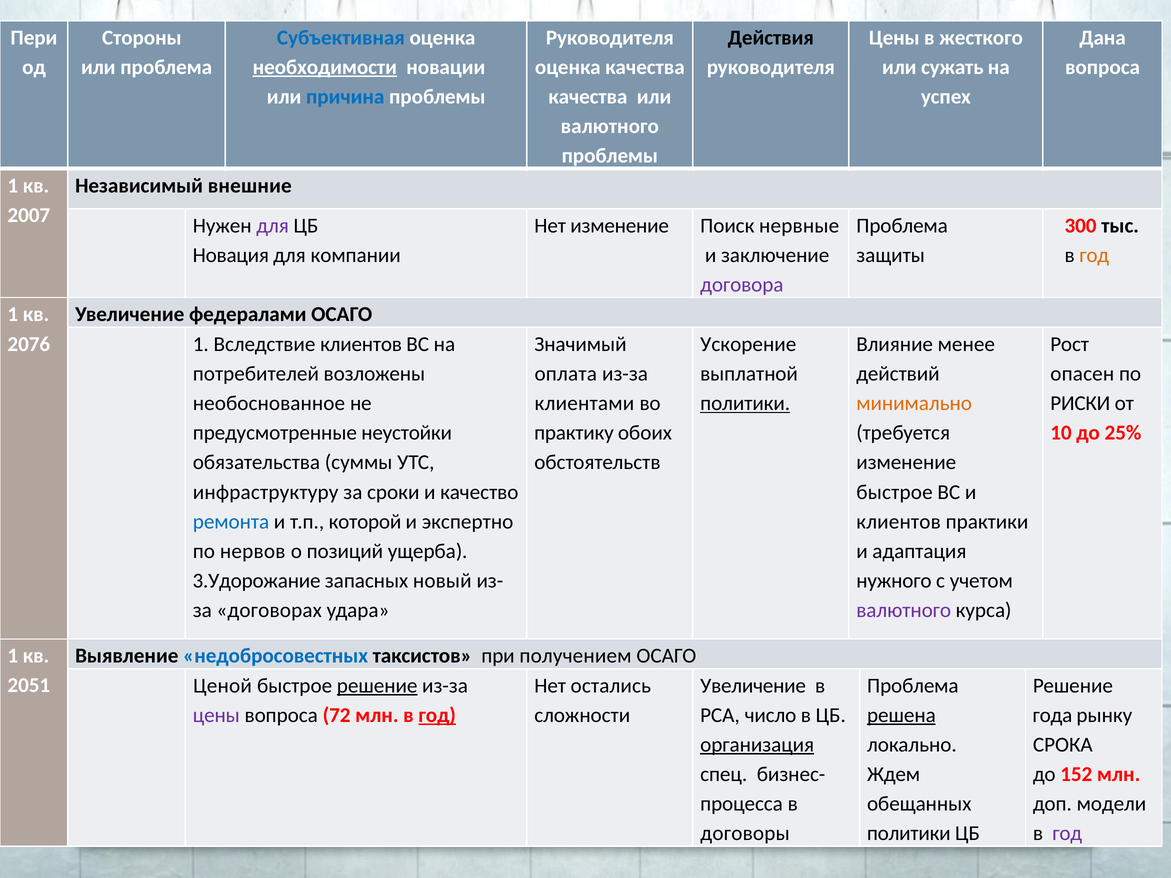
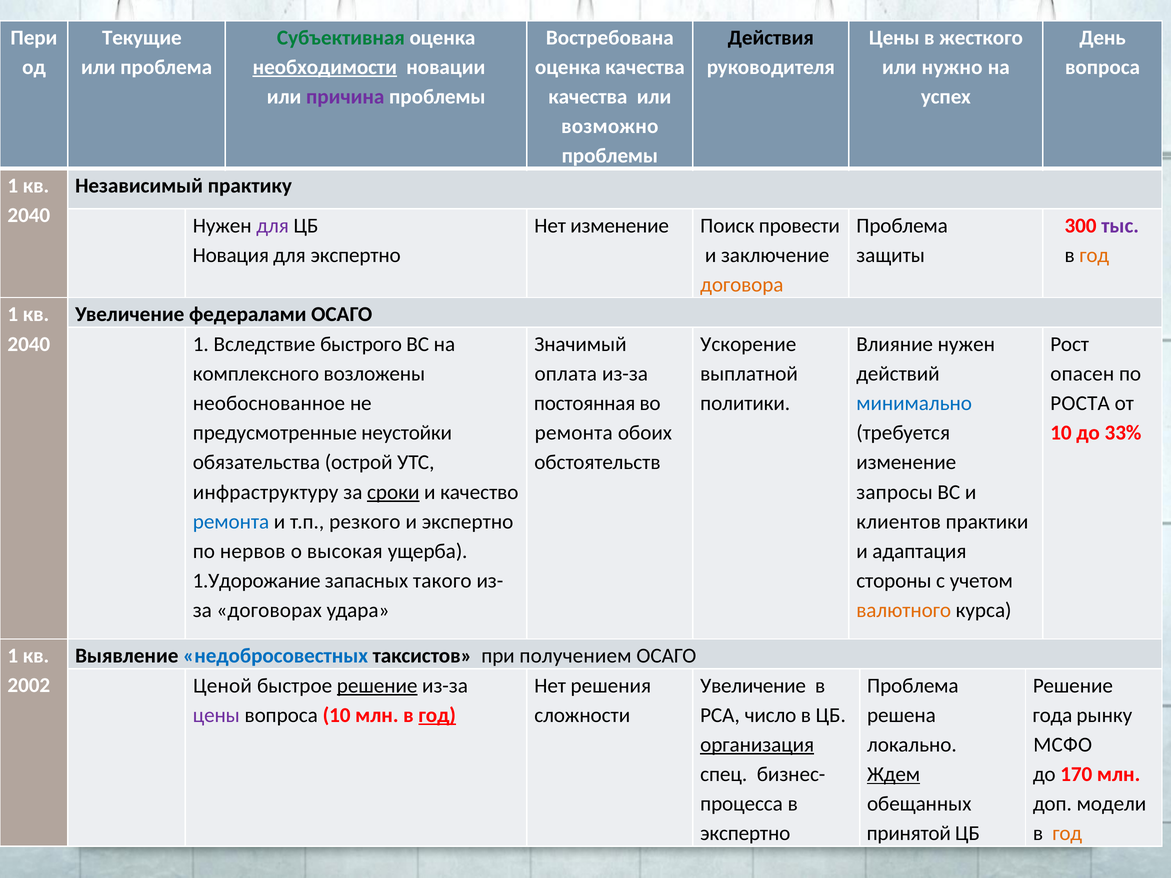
Стороны: Стороны -> Текущие
Субъективная colour: blue -> green
Руководителя at (610, 38): Руководителя -> Востребована
Дана: Дана -> День
сужать: сужать -> нужно
причина colour: blue -> purple
валютного at (610, 126): валютного -> возможно
внешние: внешние -> практику
2007 at (29, 215): 2007 -> 2040
нервные: нервные -> провести
тыс colour: black -> purple
для компании: компании -> экспертно
договора colour: purple -> orange
2076 at (29, 344): 2076 -> 2040
Вследствие клиентов: клиентов -> быстрого
Влияние менее: менее -> нужен
потребителей: потребителей -> комплексного
клиентами: клиентами -> постоянная
политики at (745, 403) underline: present -> none
минимально colour: orange -> blue
РИСКИ: РИСКИ -> РОСТА
практику at (574, 433): практику -> ремонта
25%: 25% -> 33%
суммы: суммы -> острой
сроки underline: none -> present
быстрое at (895, 492): быстрое -> запросы
которой: которой -> резкого
позиций: позиций -> высокая
3.Удорожание: 3.Удорожание -> 1.Удорожание
новый: новый -> такого
нужного: нужного -> стороны
валютного at (904, 611) colour: purple -> orange
2051: 2051 -> 2002
остались: остались -> решения
вопроса 72: 72 -> 10
решена underline: present -> none
СРОКА: СРОКА -> МСФО
Ждем underline: none -> present
152: 152 -> 170
договоры at (745, 834): договоры -> экспертно
политики at (909, 834): политики -> принятой
год at (1067, 834) colour: purple -> orange
